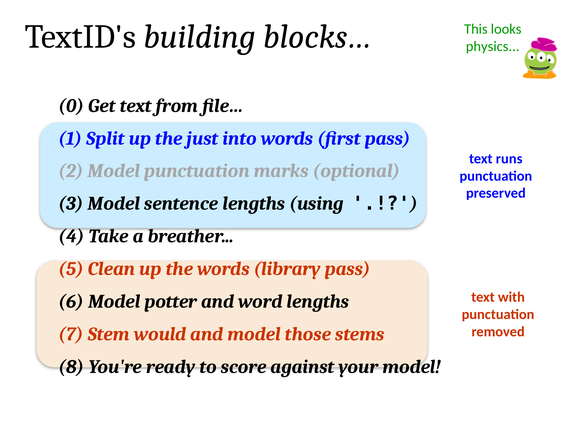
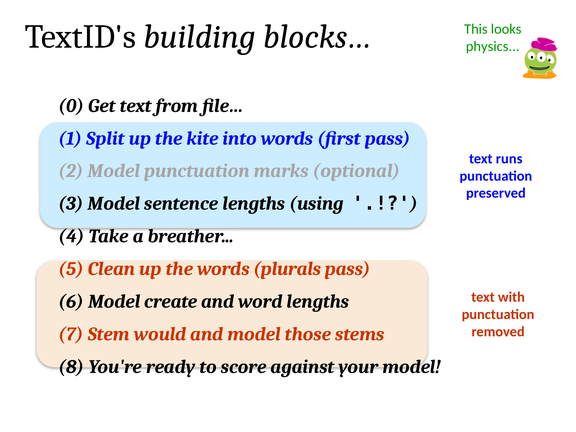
just: just -> kite
library: library -> plurals
potter: potter -> create
